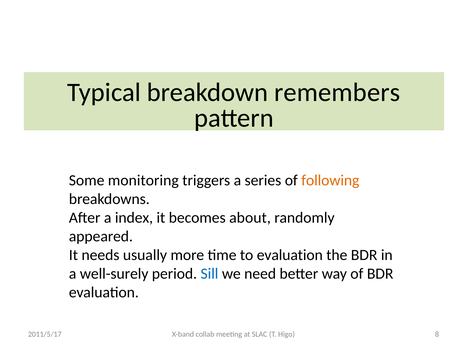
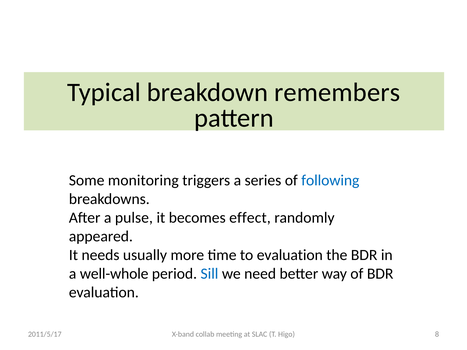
following colour: orange -> blue
index: index -> pulse
about: about -> effect
well-surely: well-surely -> well-whole
